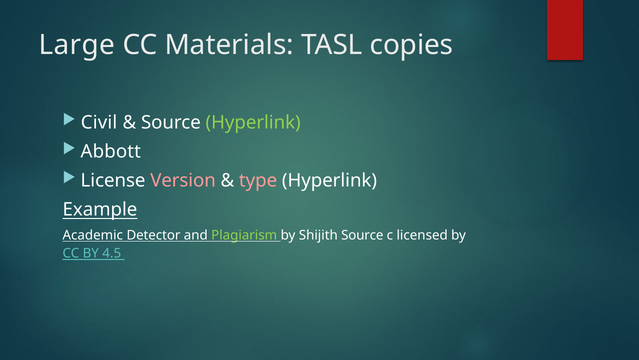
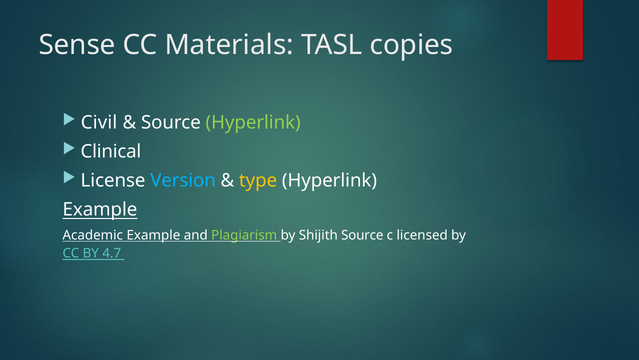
Large: Large -> Sense
Abbott: Abbott -> Clinical
Version colour: pink -> light blue
type colour: pink -> yellow
Academic Detector: Detector -> Example
4.5: 4.5 -> 4.7
